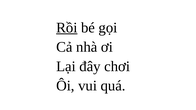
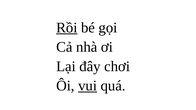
vui underline: none -> present
